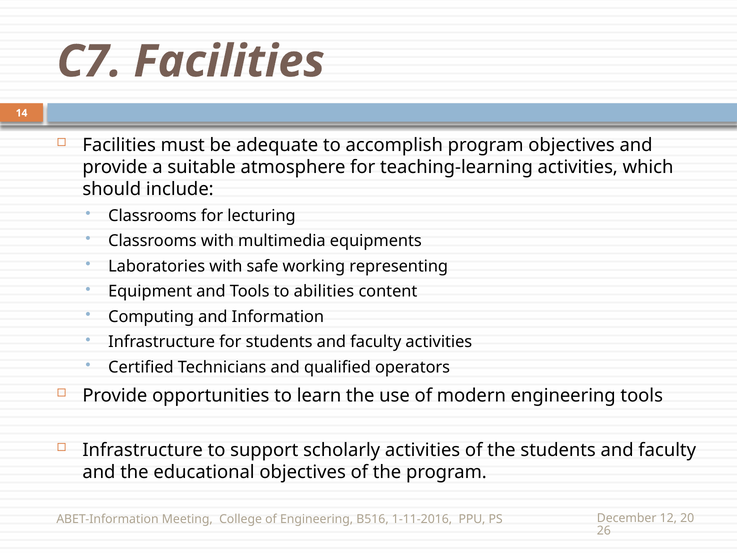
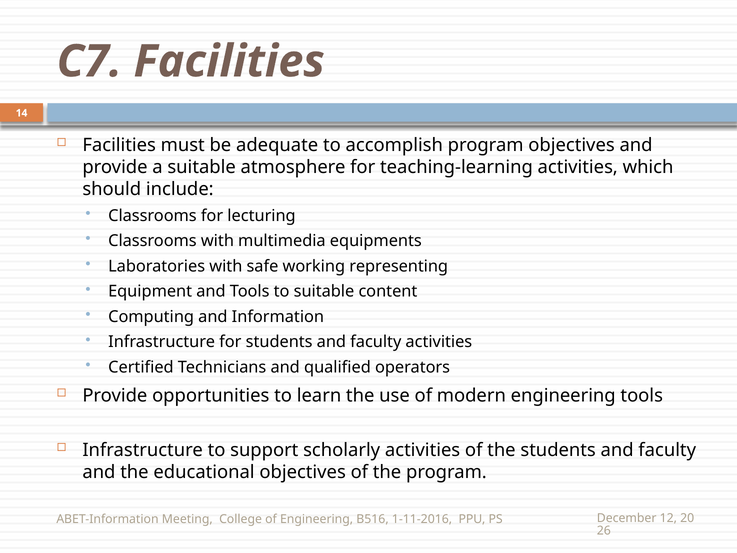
to abilities: abilities -> suitable
